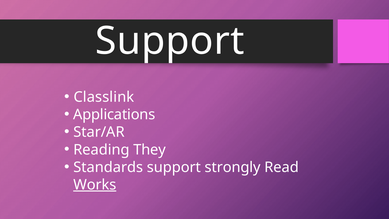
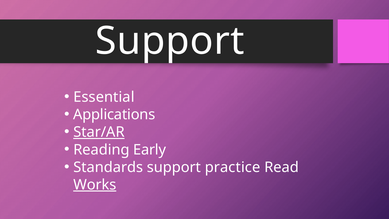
Classlink: Classlink -> Essential
Star/AR underline: none -> present
They: They -> Early
strongly: strongly -> practice
